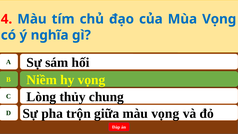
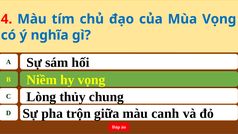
màu vọng: vọng -> canh
